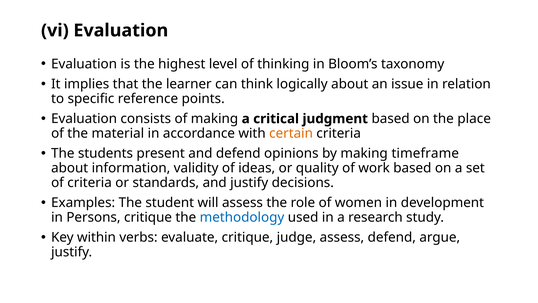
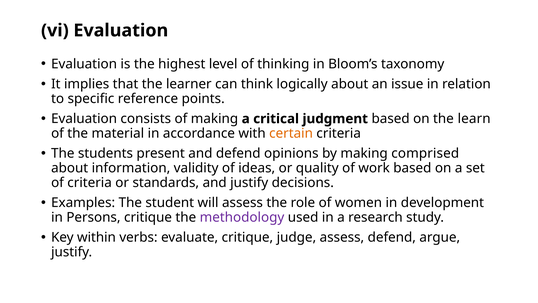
place: place -> learn
timeframe: timeframe -> comprised
methodology colour: blue -> purple
